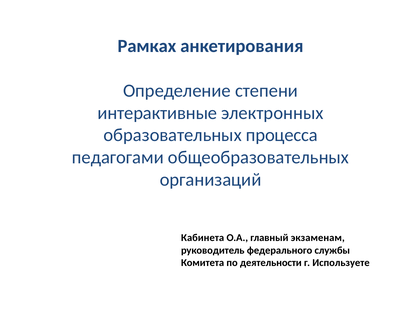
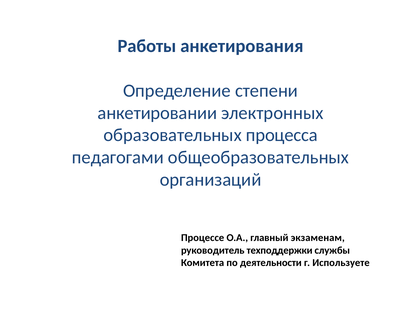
Рамках: Рамках -> Работы
интерактивные: интерактивные -> анкетировании
Кабинета: Кабинета -> Процессе
федерального: федерального -> техподдержки
